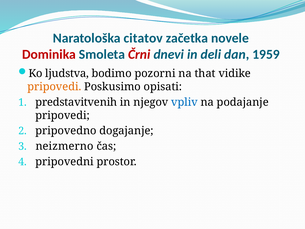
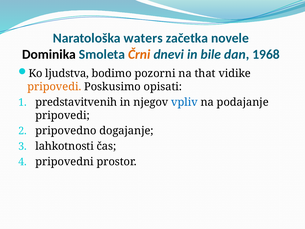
citatov: citatov -> waters
Dominika colour: red -> black
Črni colour: red -> orange
deli: deli -> bile
1959: 1959 -> 1968
neizmerno: neizmerno -> lahkotnosti
